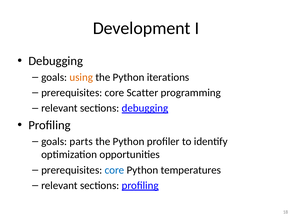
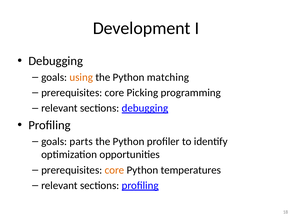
iterations: iterations -> matching
Scatter: Scatter -> Picking
core at (114, 170) colour: blue -> orange
